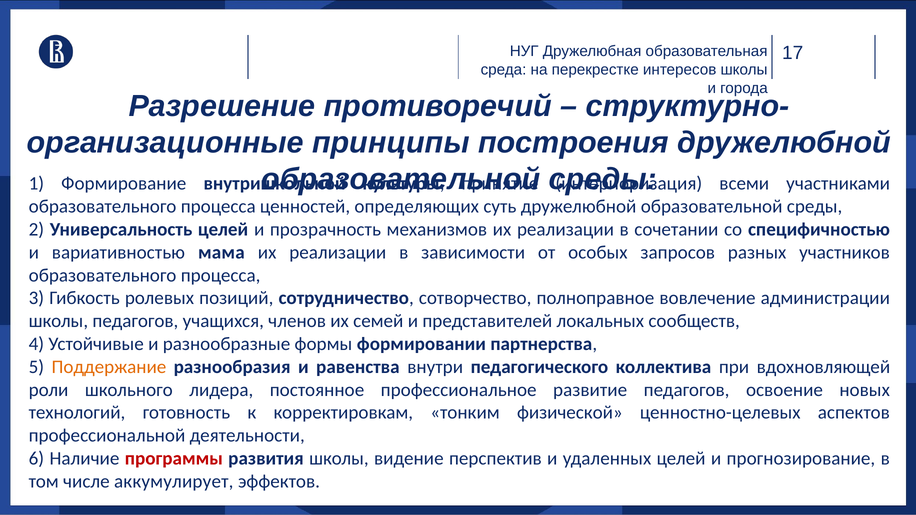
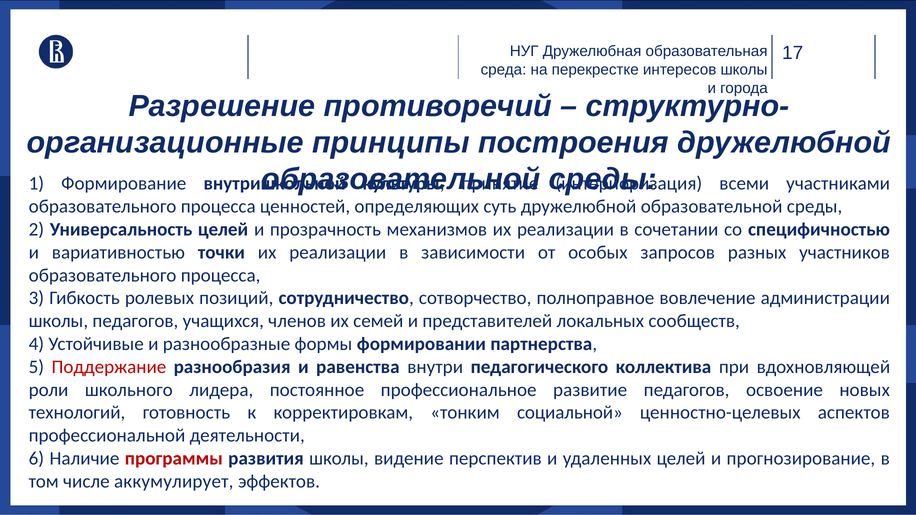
мама: мама -> точки
Поддержание colour: orange -> red
физической: физической -> социальной
